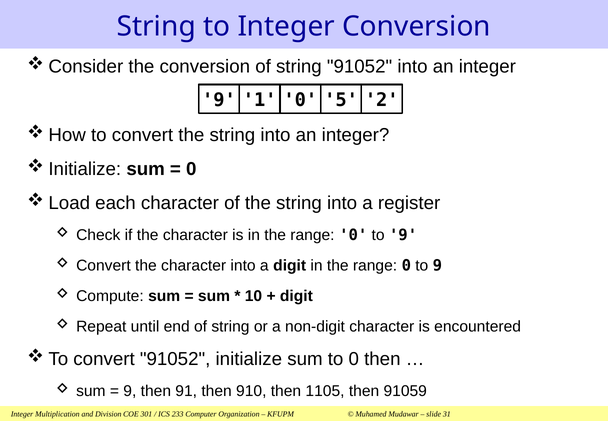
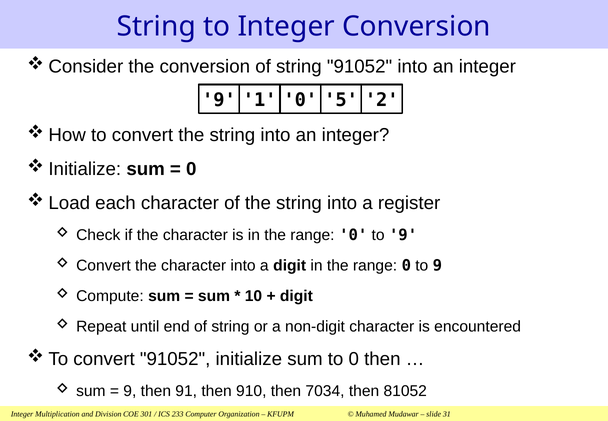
1105: 1105 -> 7034
91059: 91059 -> 81052
